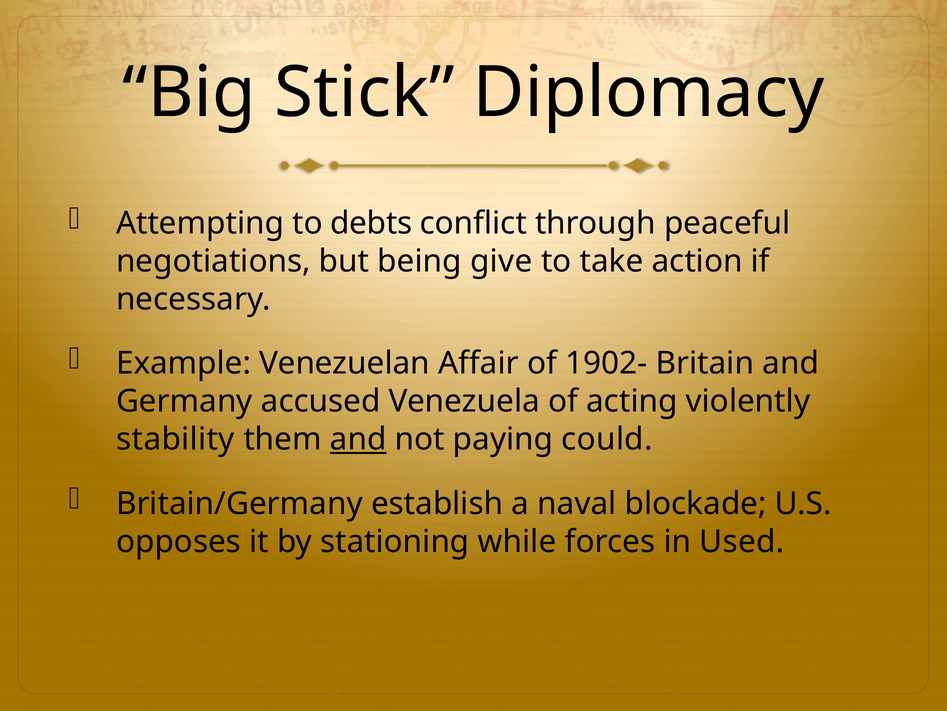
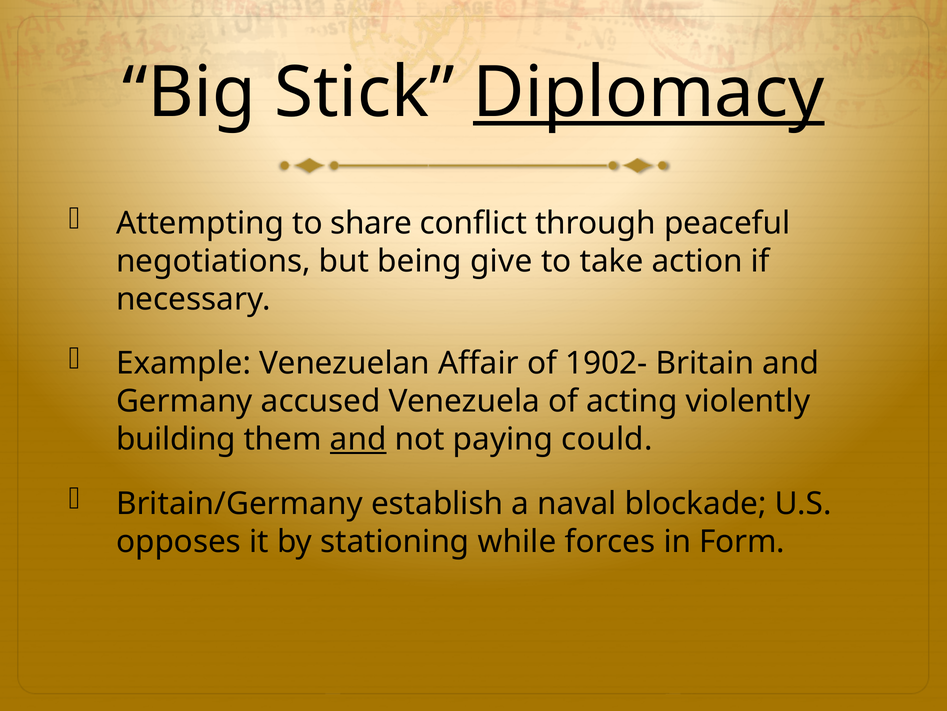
Diplomacy underline: none -> present
debts: debts -> share
stability: stability -> building
Used: Used -> Form
